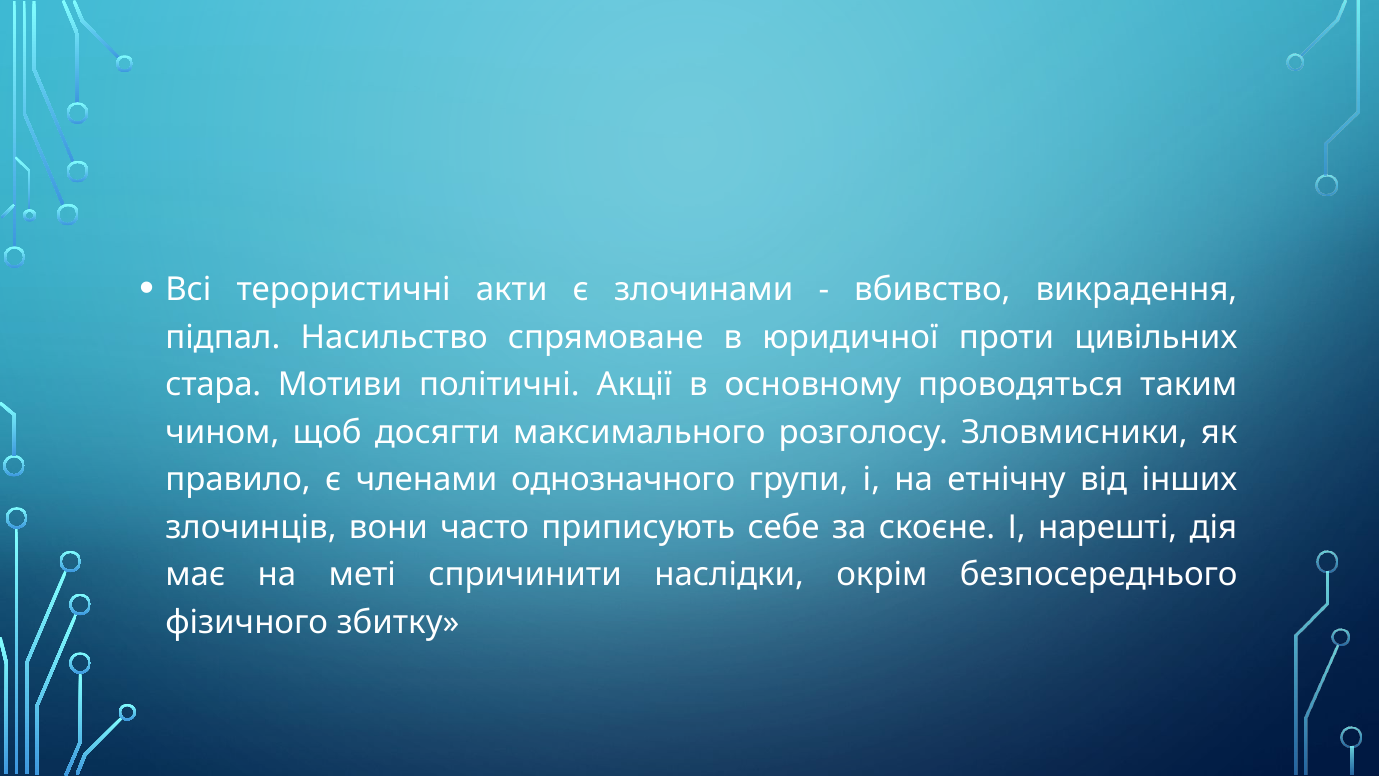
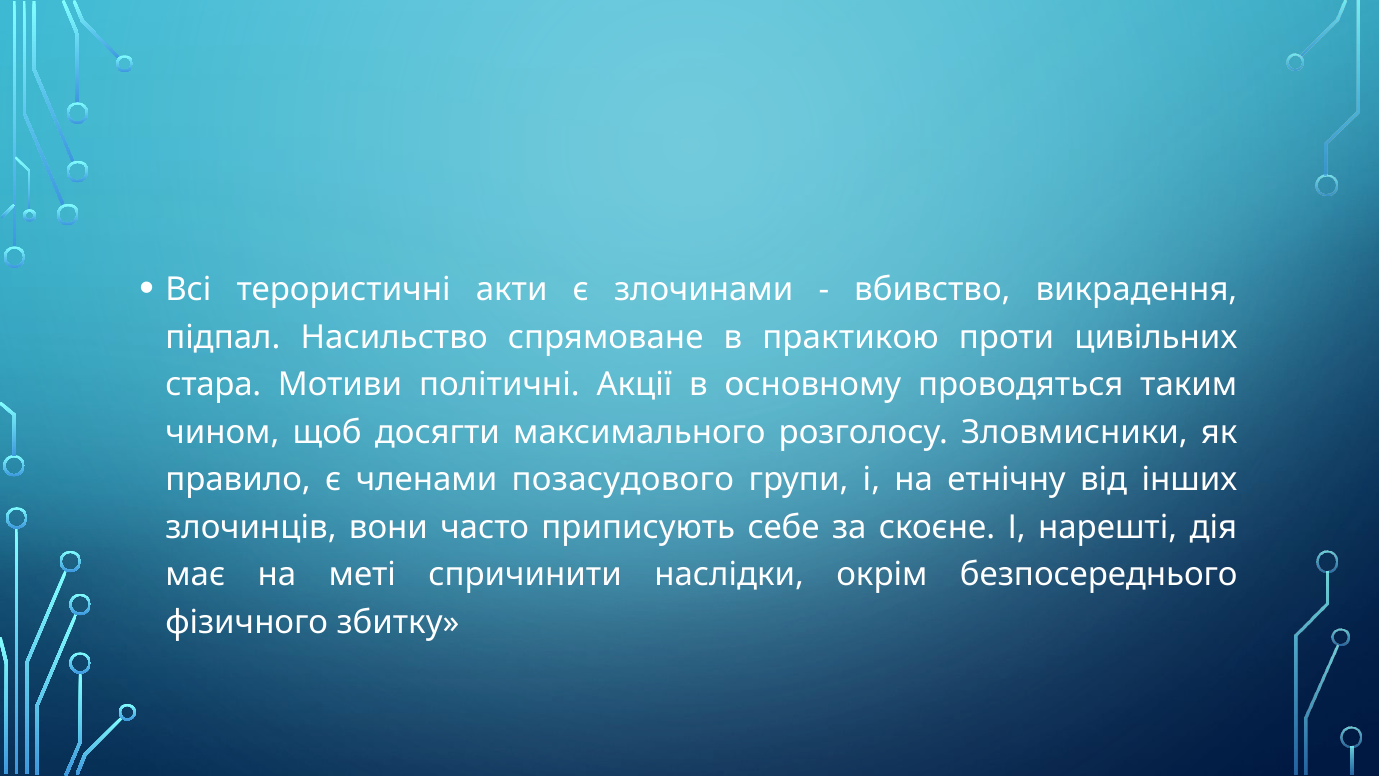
юридичної: юридичної -> практикою
однозначного: однозначного -> позасудового
